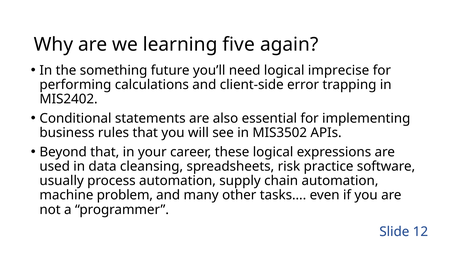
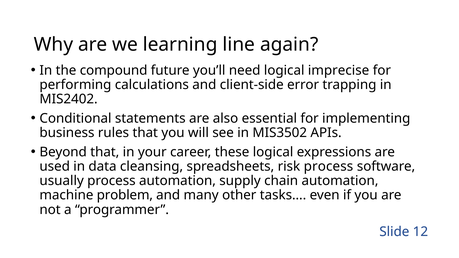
five: five -> line
something: something -> compound
risk practice: practice -> process
